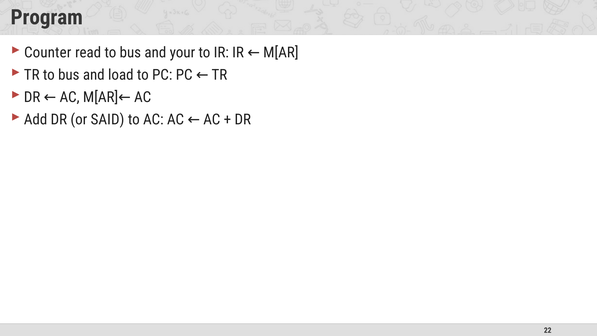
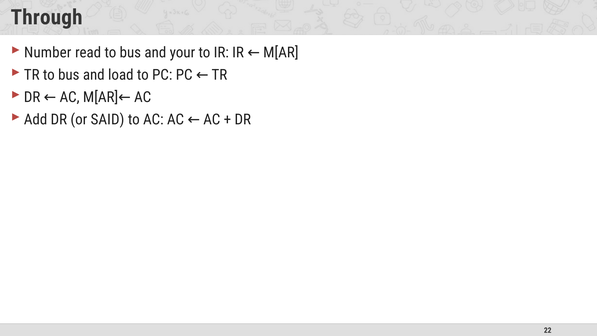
Program: Program -> Through
Counter: Counter -> Number
